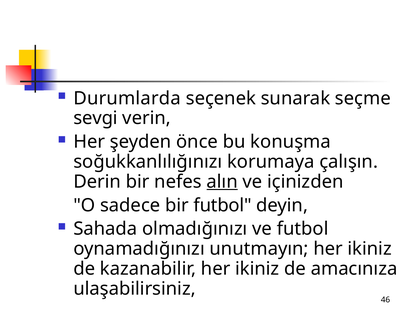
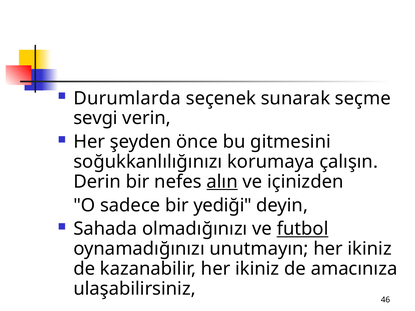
konuşma: konuşma -> gitmesini
bir futbol: futbol -> yediği
futbol at (303, 229) underline: none -> present
